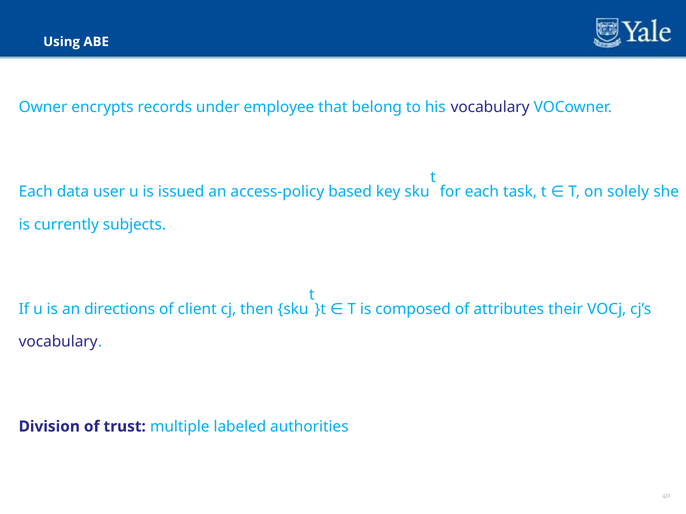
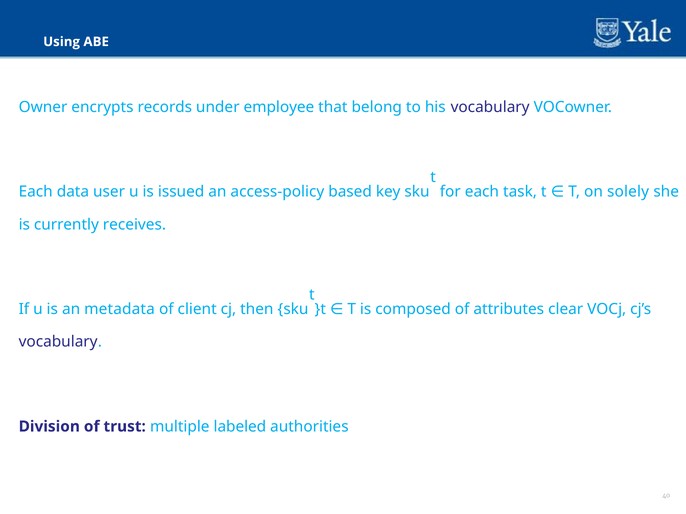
subjects: subjects -> receives
directions: directions -> metadata
their: their -> clear
